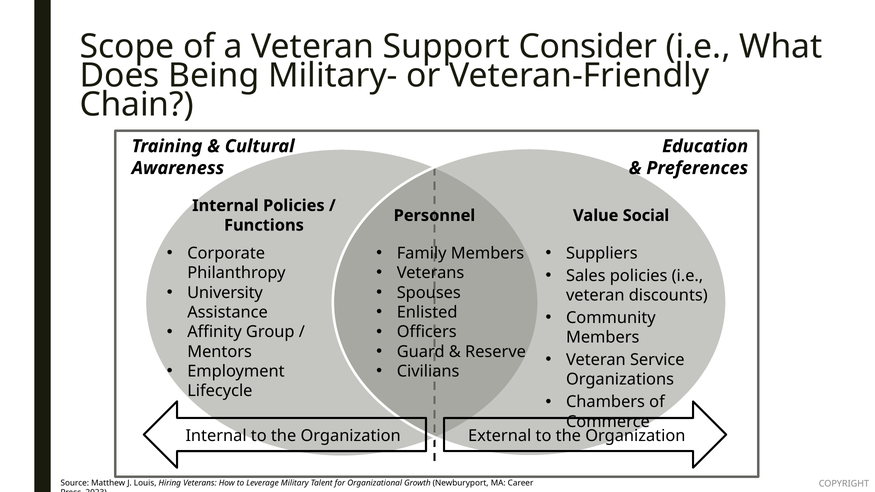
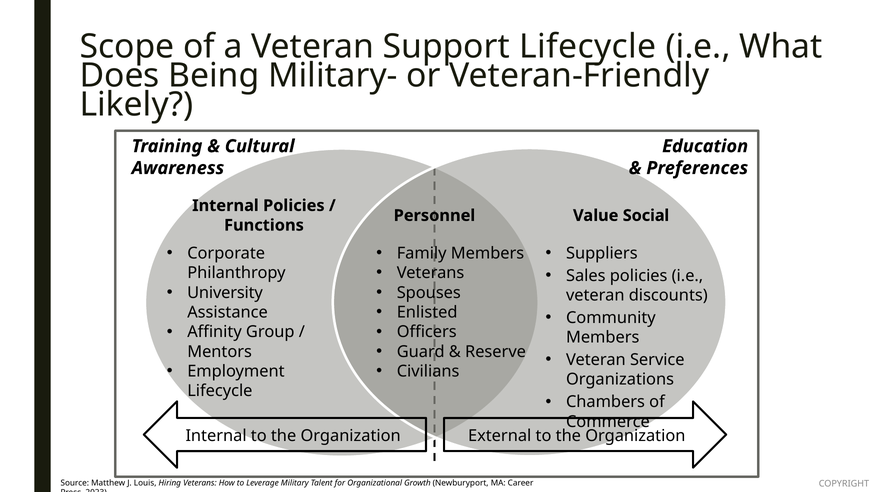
Support Consider: Consider -> Lifecycle
Chain: Chain -> Likely
